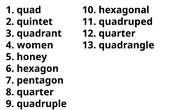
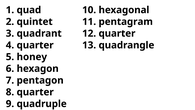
quadruped: quadruped -> pentagram
women at (35, 45): women -> quarter
